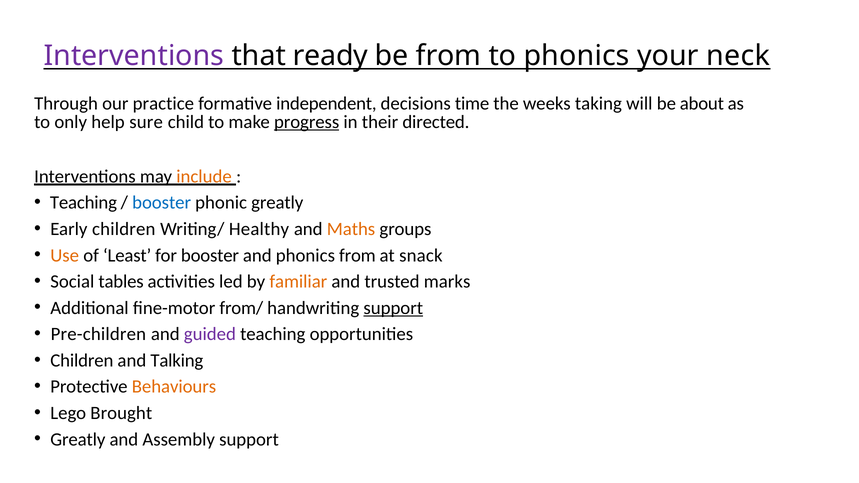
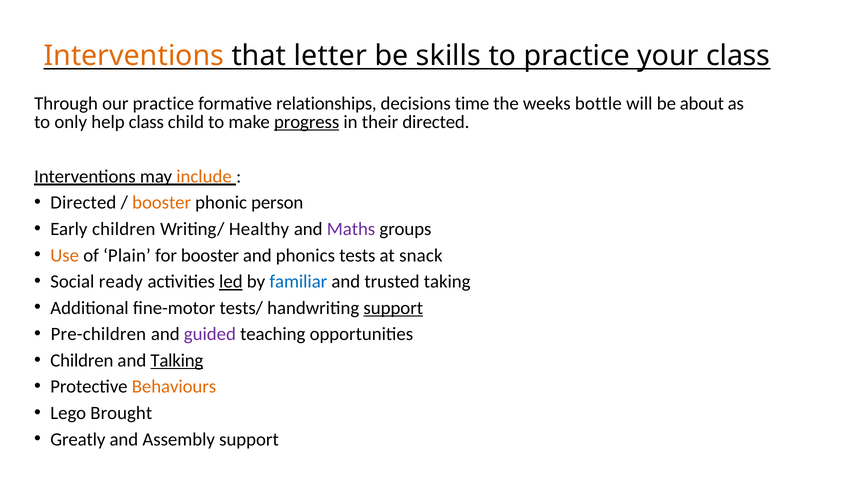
Interventions at (134, 56) colour: purple -> orange
ready: ready -> letter
be from: from -> skills
to phonics: phonics -> practice
your neck: neck -> class
independent: independent -> relationships
taking: taking -> bottle
help sure: sure -> class
Teaching at (83, 203): Teaching -> Directed
booster at (162, 203) colour: blue -> orange
phonic greatly: greatly -> person
Maths colour: orange -> purple
Least: Least -> Plain
phonics from: from -> tests
tables: tables -> ready
led underline: none -> present
familiar colour: orange -> blue
marks: marks -> taking
from/: from/ -> tests/
Talking underline: none -> present
